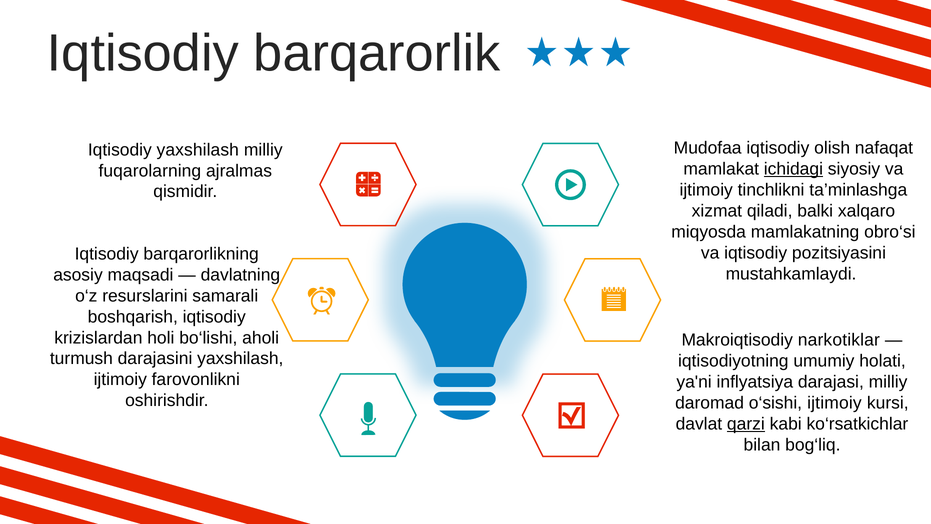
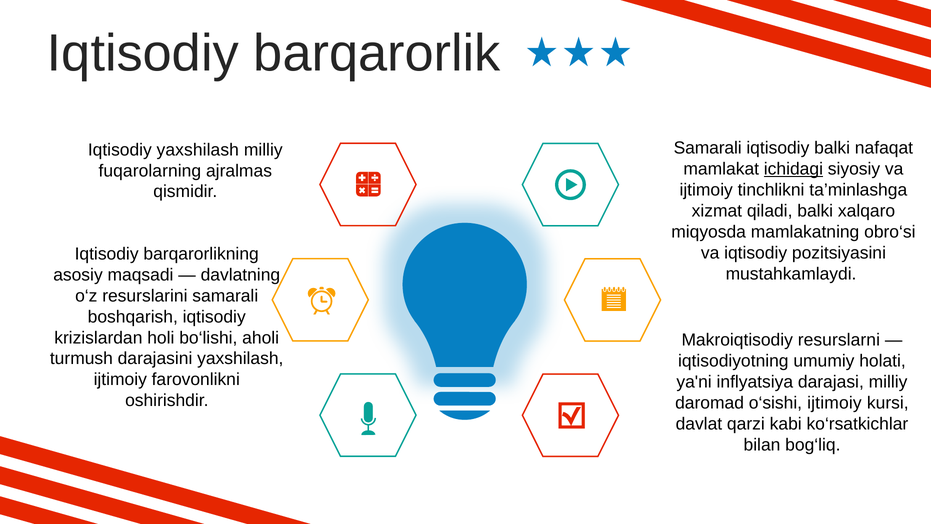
Mudofaa at (708, 148): Mudofaa -> Samarali
iqtisodiy olish: olish -> balki
narkotiklar: narkotiklar -> resurslarni
qarzi underline: present -> none
